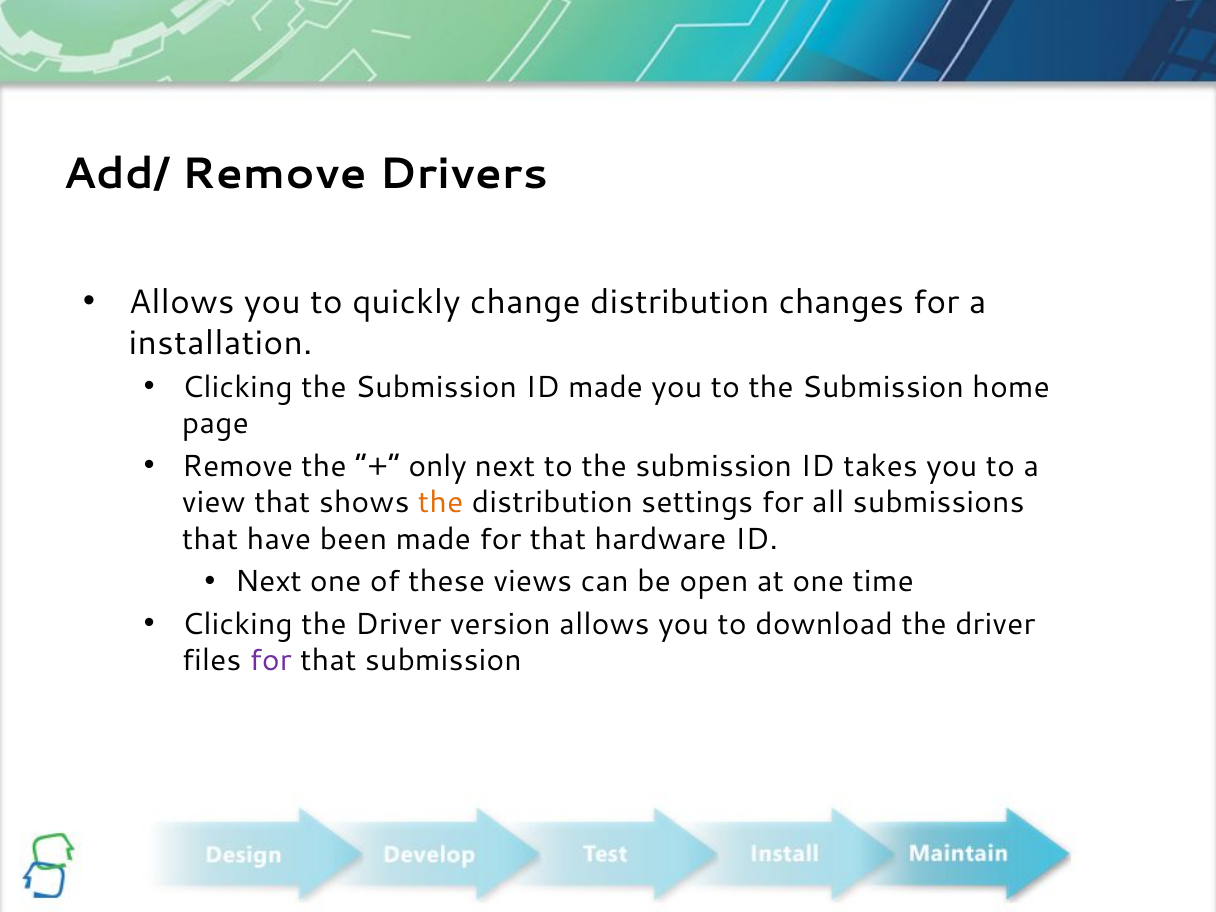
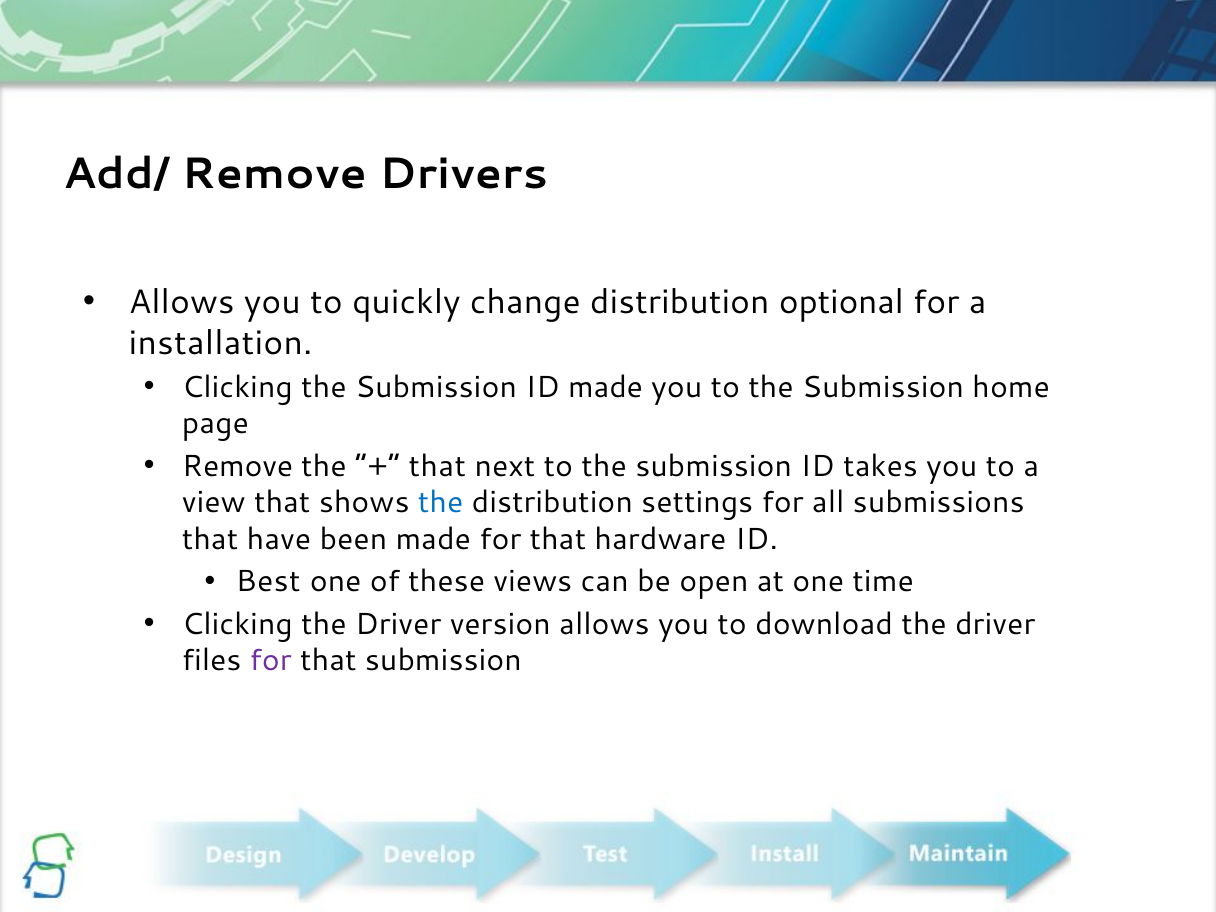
changes: changes -> optional
only at (438, 466): only -> that
the at (441, 503) colour: orange -> blue
Next at (268, 582): Next -> Best
